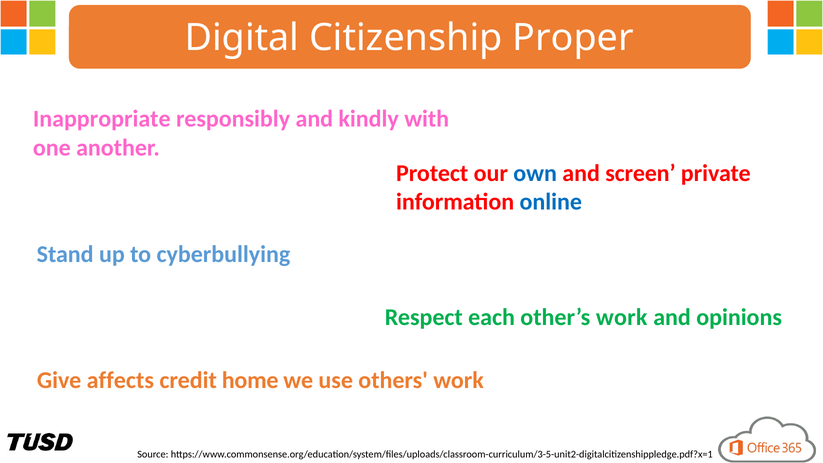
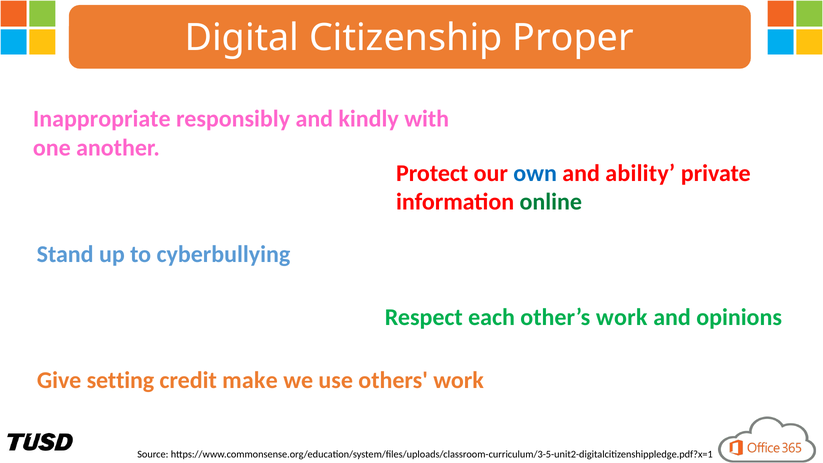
screen: screen -> ability
online colour: blue -> green
affects: affects -> setting
home: home -> make
